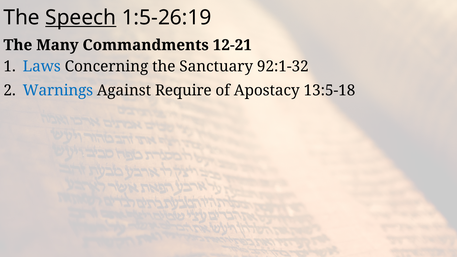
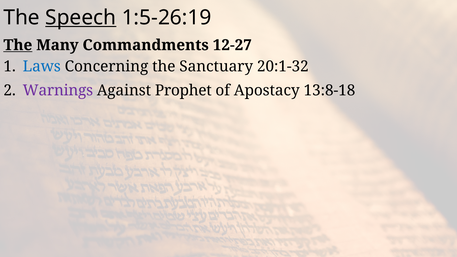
The at (18, 45) underline: none -> present
12-21: 12-21 -> 12-27
92:1-32: 92:1-32 -> 20:1-32
Warnings colour: blue -> purple
Require: Require -> Prophet
13:5-18: 13:5-18 -> 13:8-18
